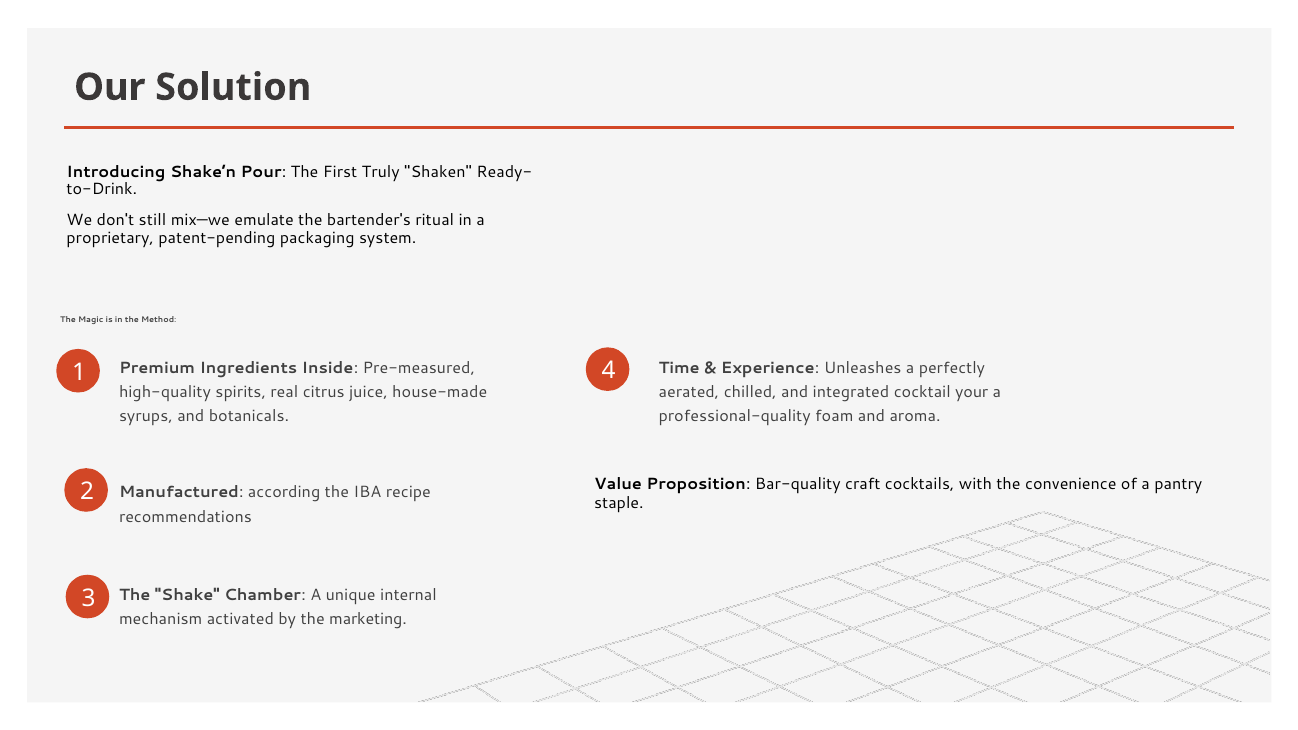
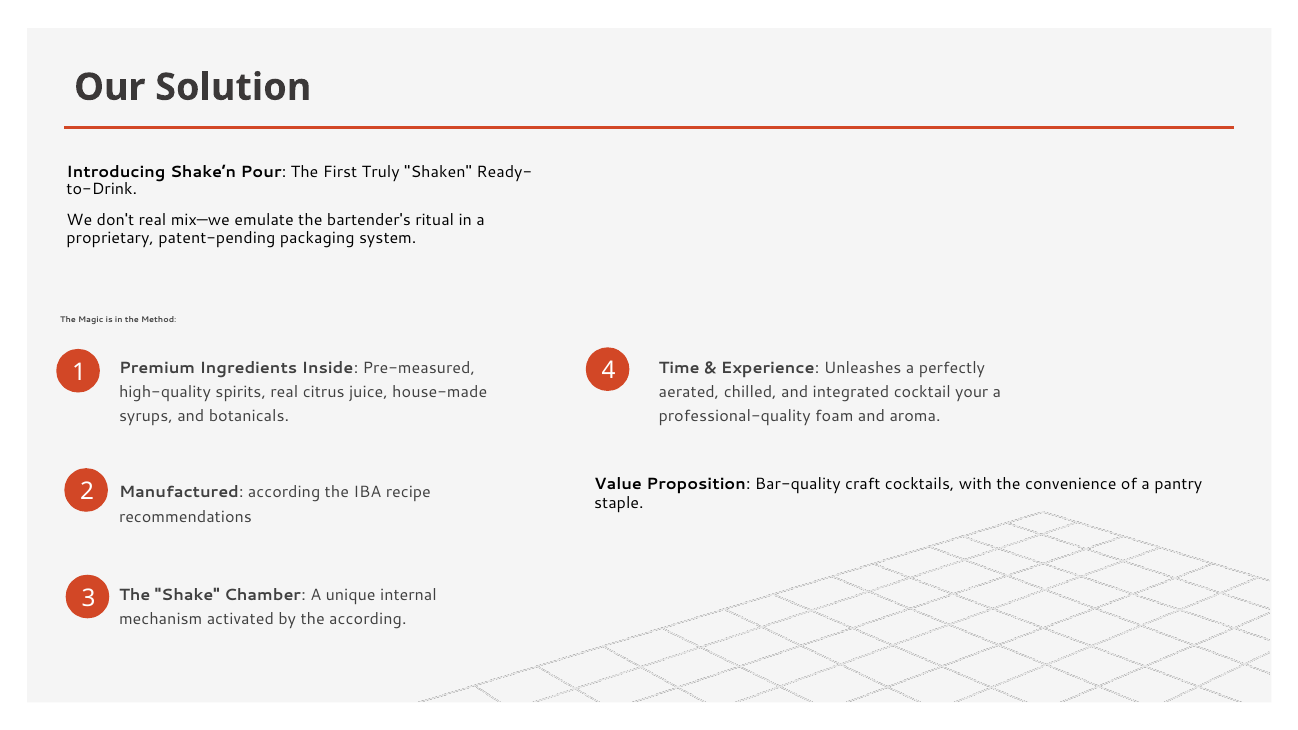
don't still: still -> real
the marketing: marketing -> according
